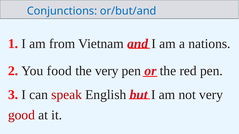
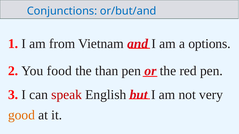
nations: nations -> options
the very: very -> than
good colour: red -> orange
